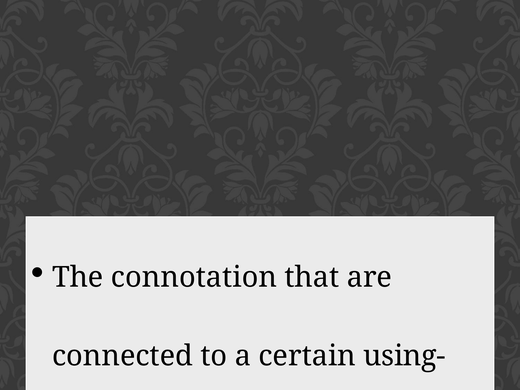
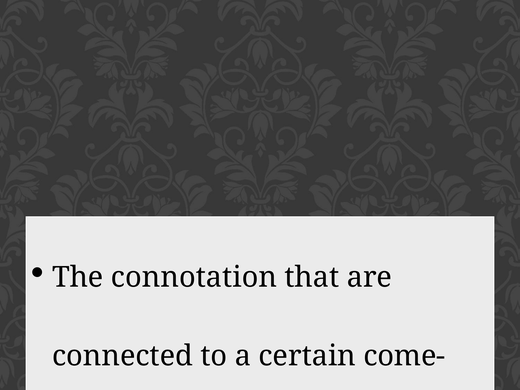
using-: using- -> come-
